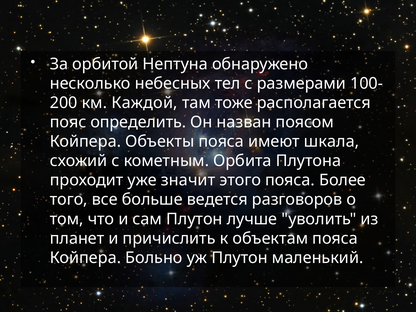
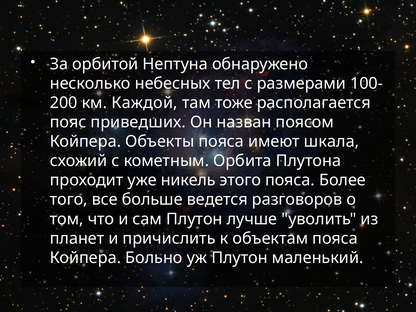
определить: определить -> приведших
значит: значит -> никель
